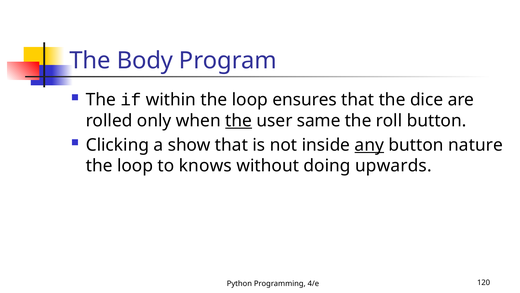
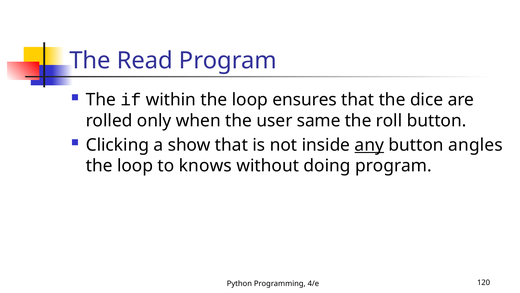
Body: Body -> Read
the at (239, 120) underline: present -> none
nature: nature -> angles
doing upwards: upwards -> program
